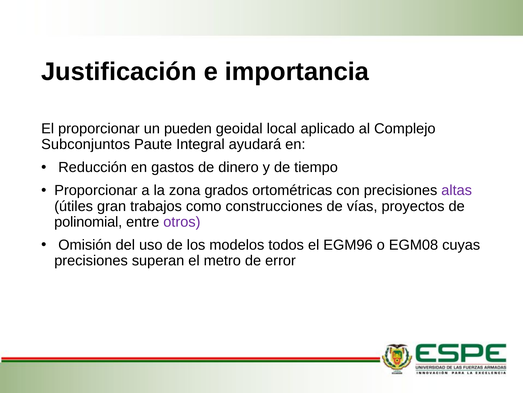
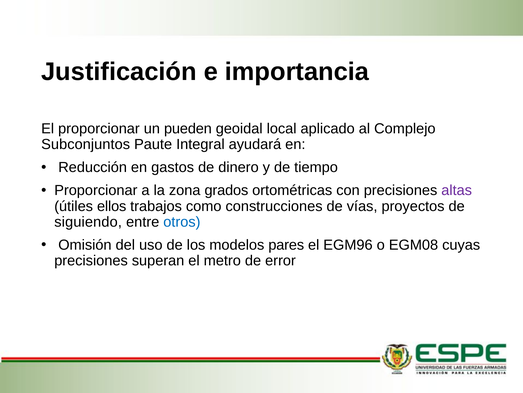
gran: gran -> ellos
polinomial: polinomial -> siguiendo
otros colour: purple -> blue
todos: todos -> pares
